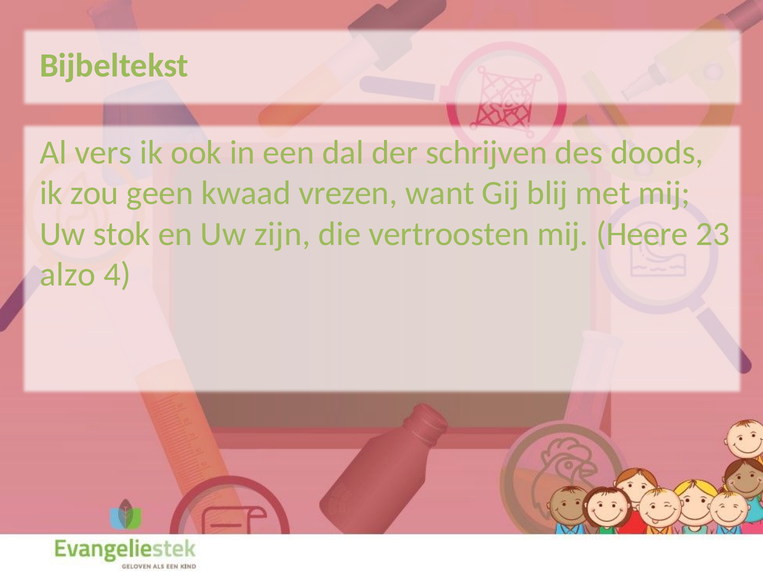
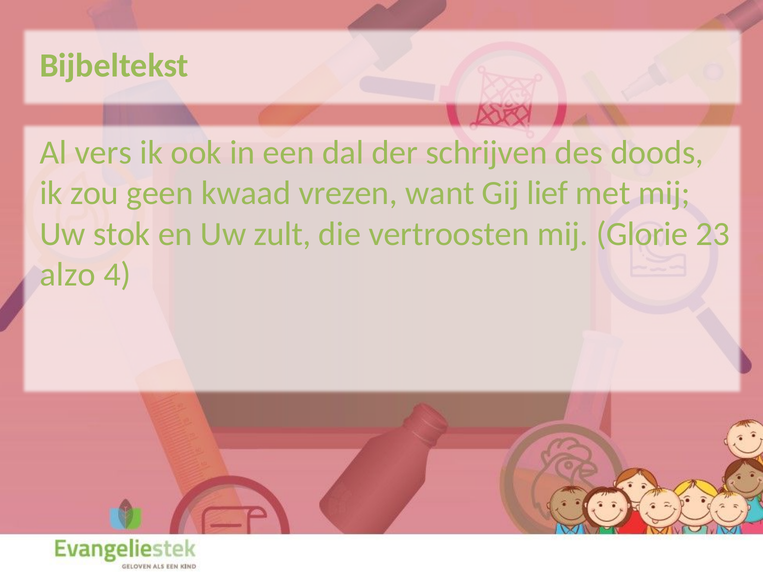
blij: blij -> lief
zijn: zijn -> zult
Heere: Heere -> Glorie
